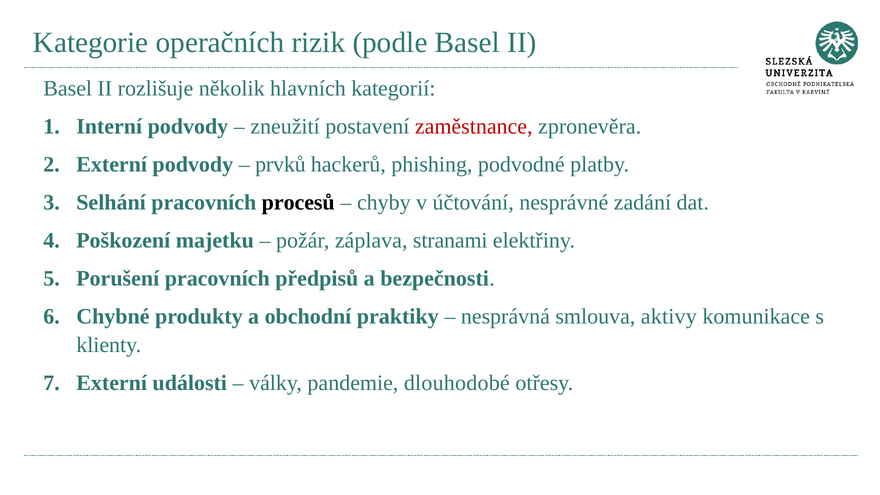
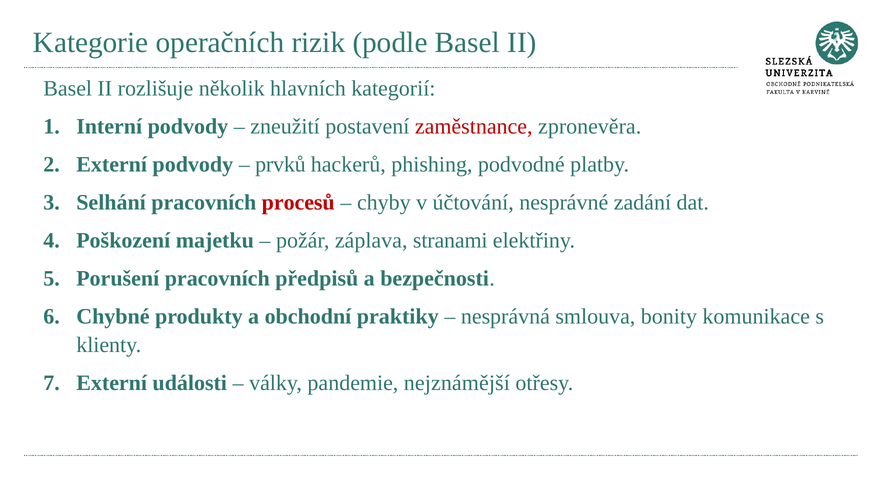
procesů colour: black -> red
aktivy: aktivy -> bonity
dlouhodobé: dlouhodobé -> nejznámější
